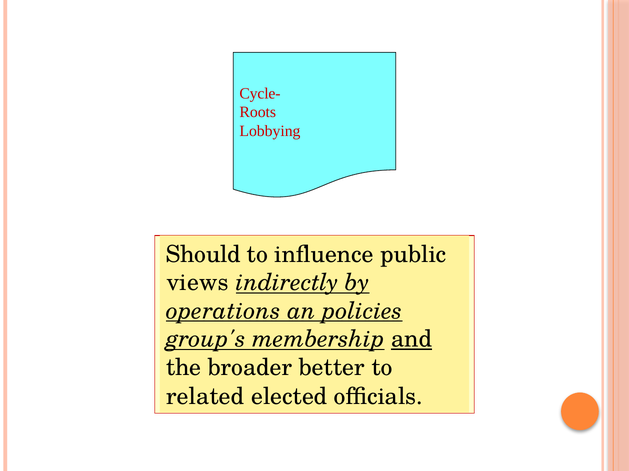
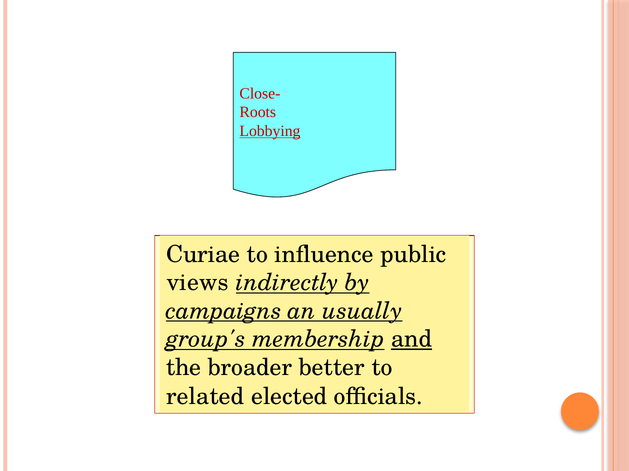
Cycle-: Cycle- -> Close-
Lobbying underline: none -> present
Should: Should -> Curiae
operations: operations -> campaigns
policies: policies -> usually
